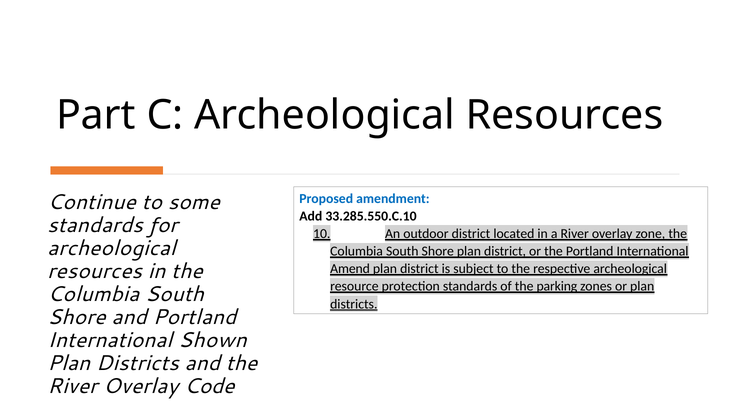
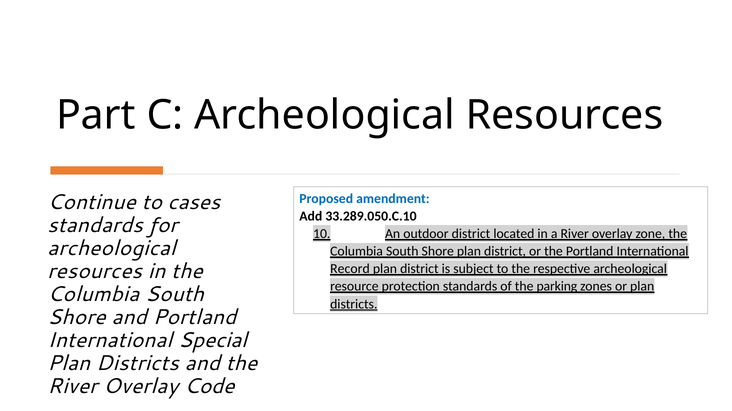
some: some -> cases
33.285.550.C.10: 33.285.550.C.10 -> 33.289.050.C.10
Amend: Amend -> Record
Shown: Shown -> Special
